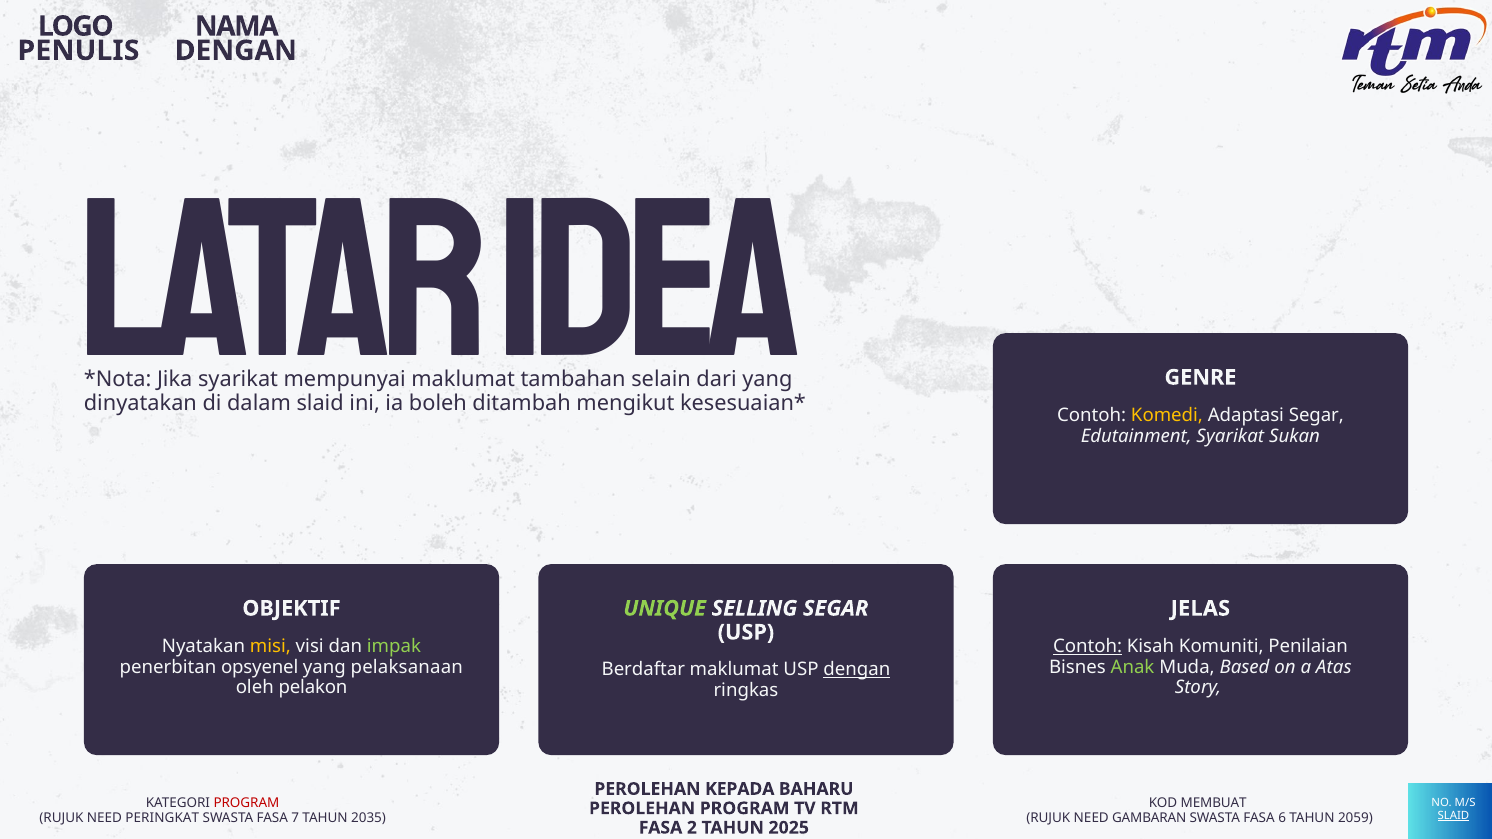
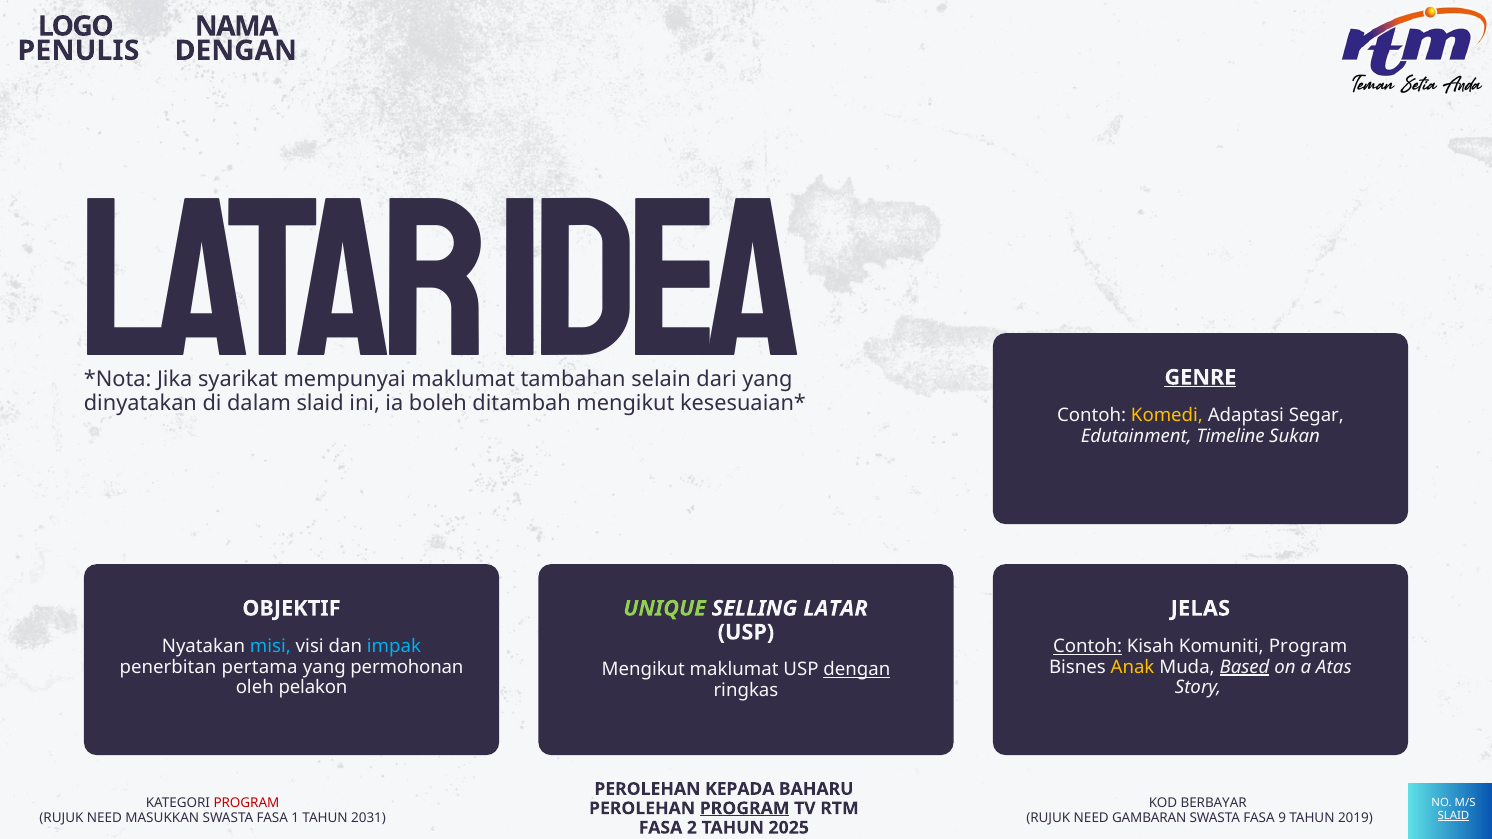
GENRE underline: none -> present
Edutainment Syarikat: Syarikat -> Timeline
SELLING SEGAR: SEGAR -> LATAR
misi colour: yellow -> light blue
impak colour: light green -> light blue
Komuniti Penilaian: Penilaian -> Program
opsyenel: opsyenel -> pertama
pelaksanaan: pelaksanaan -> permohonan
Anak colour: light green -> yellow
Based underline: none -> present
Berdaftar at (643, 670): Berdaftar -> Mengikut
MEMBUAT: MEMBUAT -> BERBAYAR
PROGRAM at (745, 809) underline: none -> present
PERINGKAT: PERINGKAT -> MASUKKAN
7: 7 -> 1
2035: 2035 -> 2031
6: 6 -> 9
2059: 2059 -> 2019
